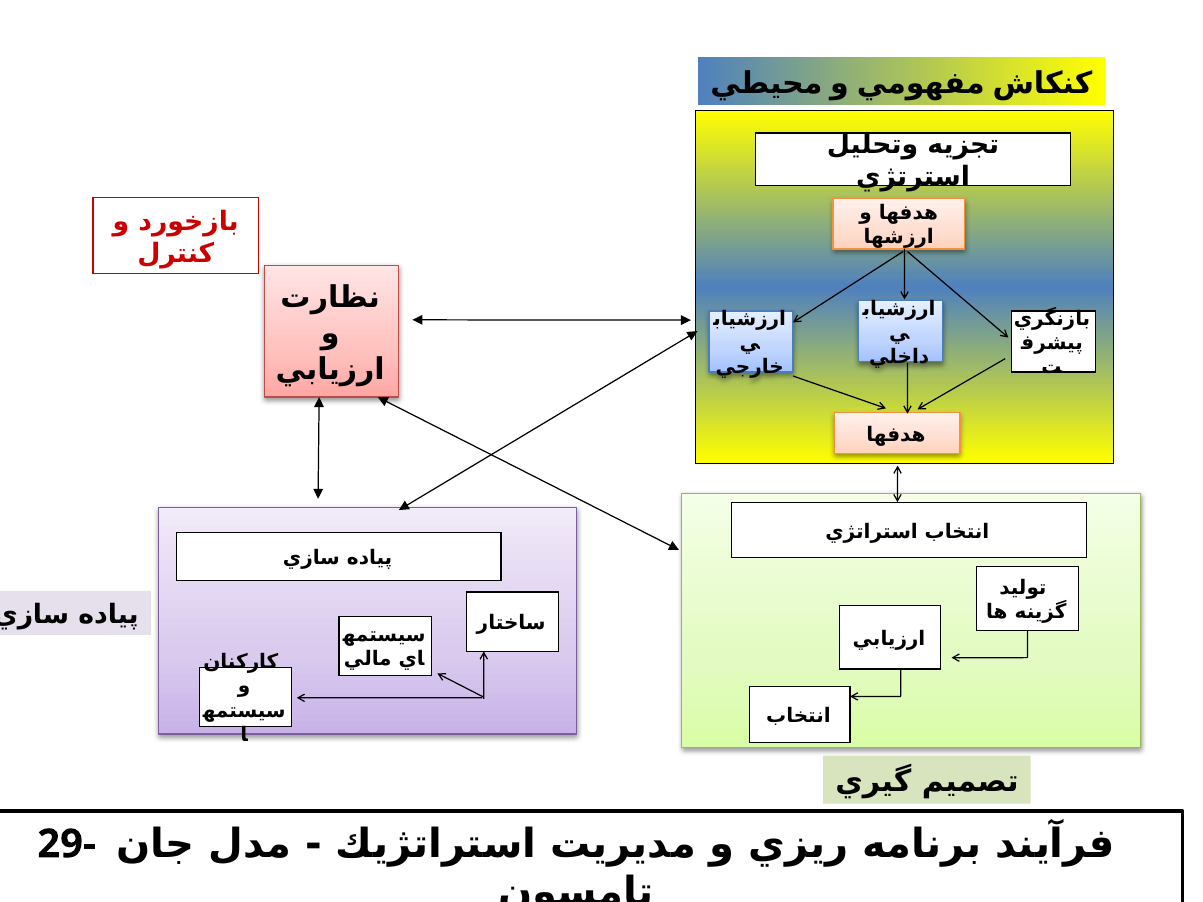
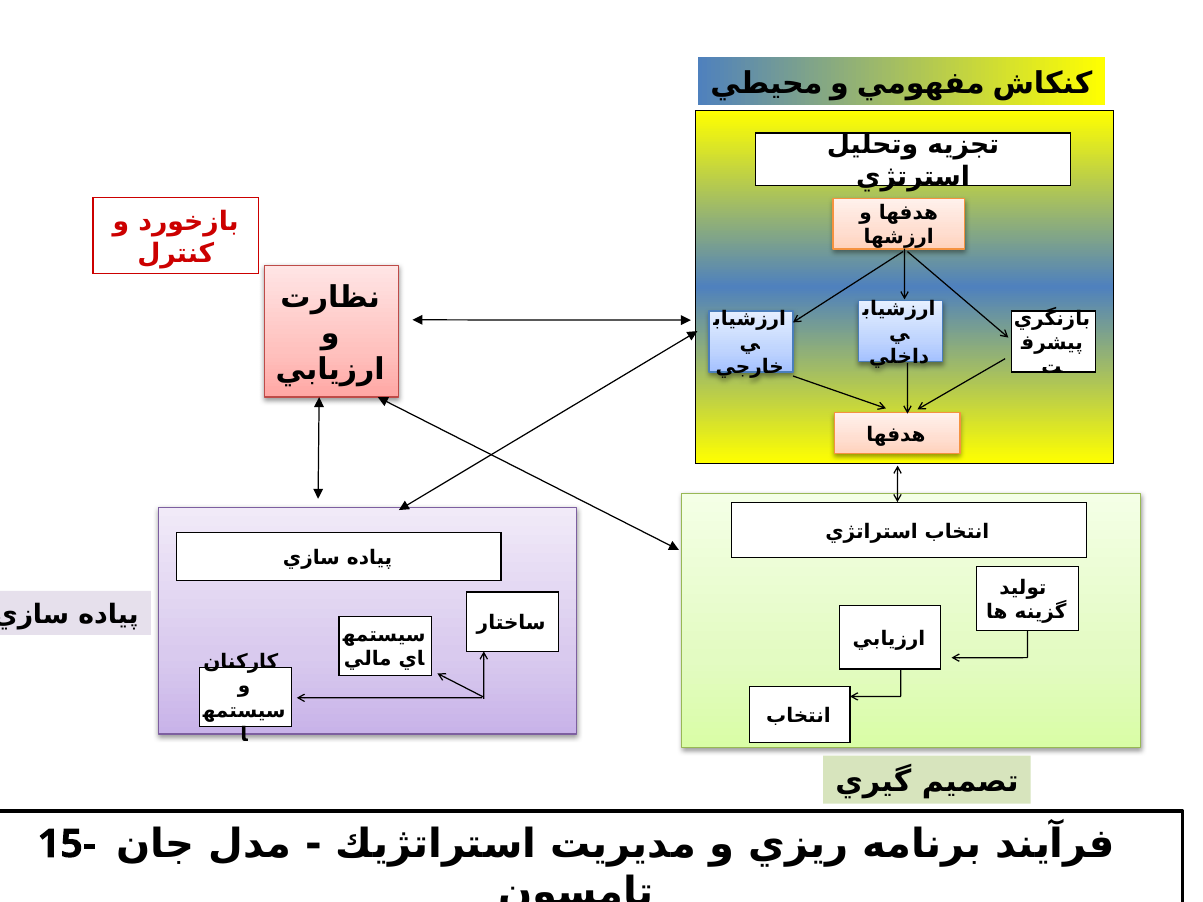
29-: 29- -> 15-
